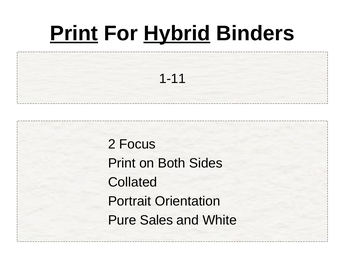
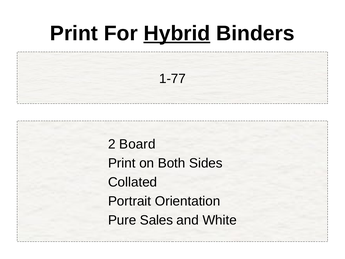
Print at (74, 33) underline: present -> none
1-11: 1-11 -> 1-77
Focus: Focus -> Board
